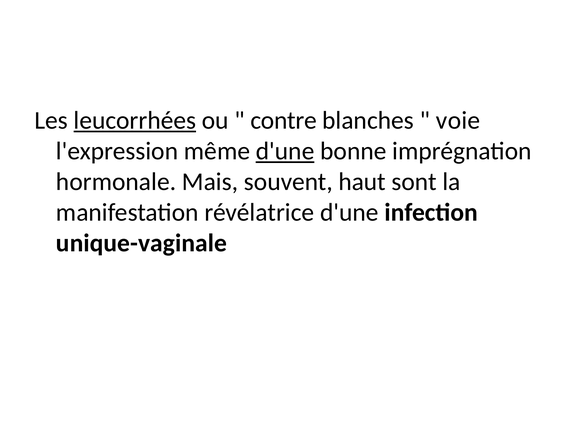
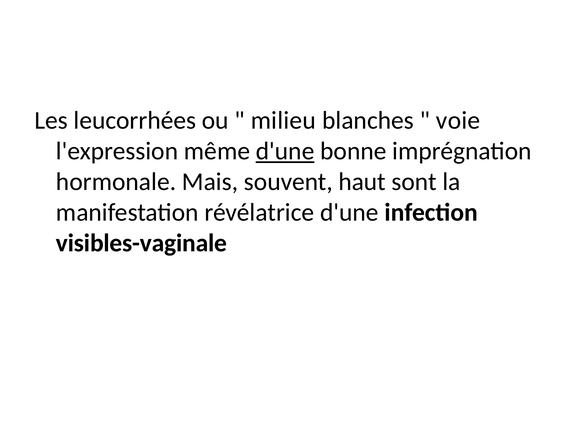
leucorrhées underline: present -> none
contre: contre -> milieu
unique-vaginale: unique-vaginale -> visibles-vaginale
